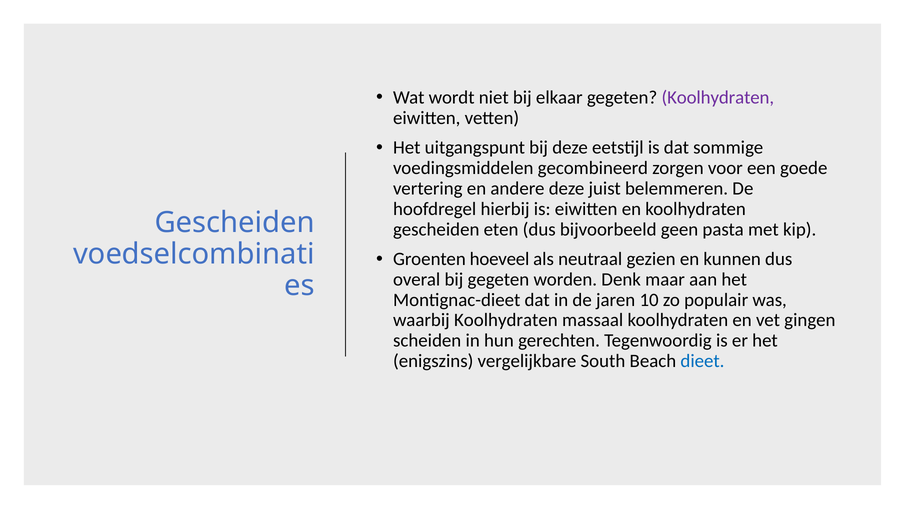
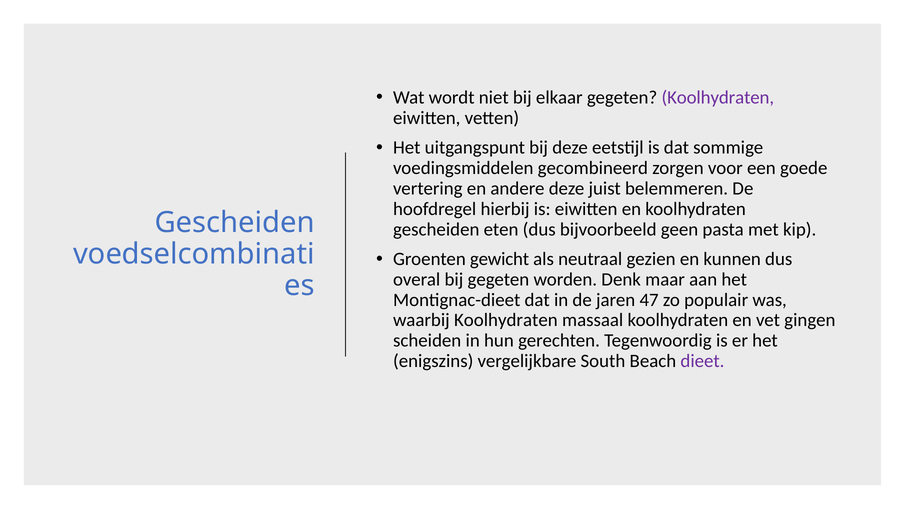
hoeveel: hoeveel -> gewicht
10: 10 -> 47
dieet colour: blue -> purple
